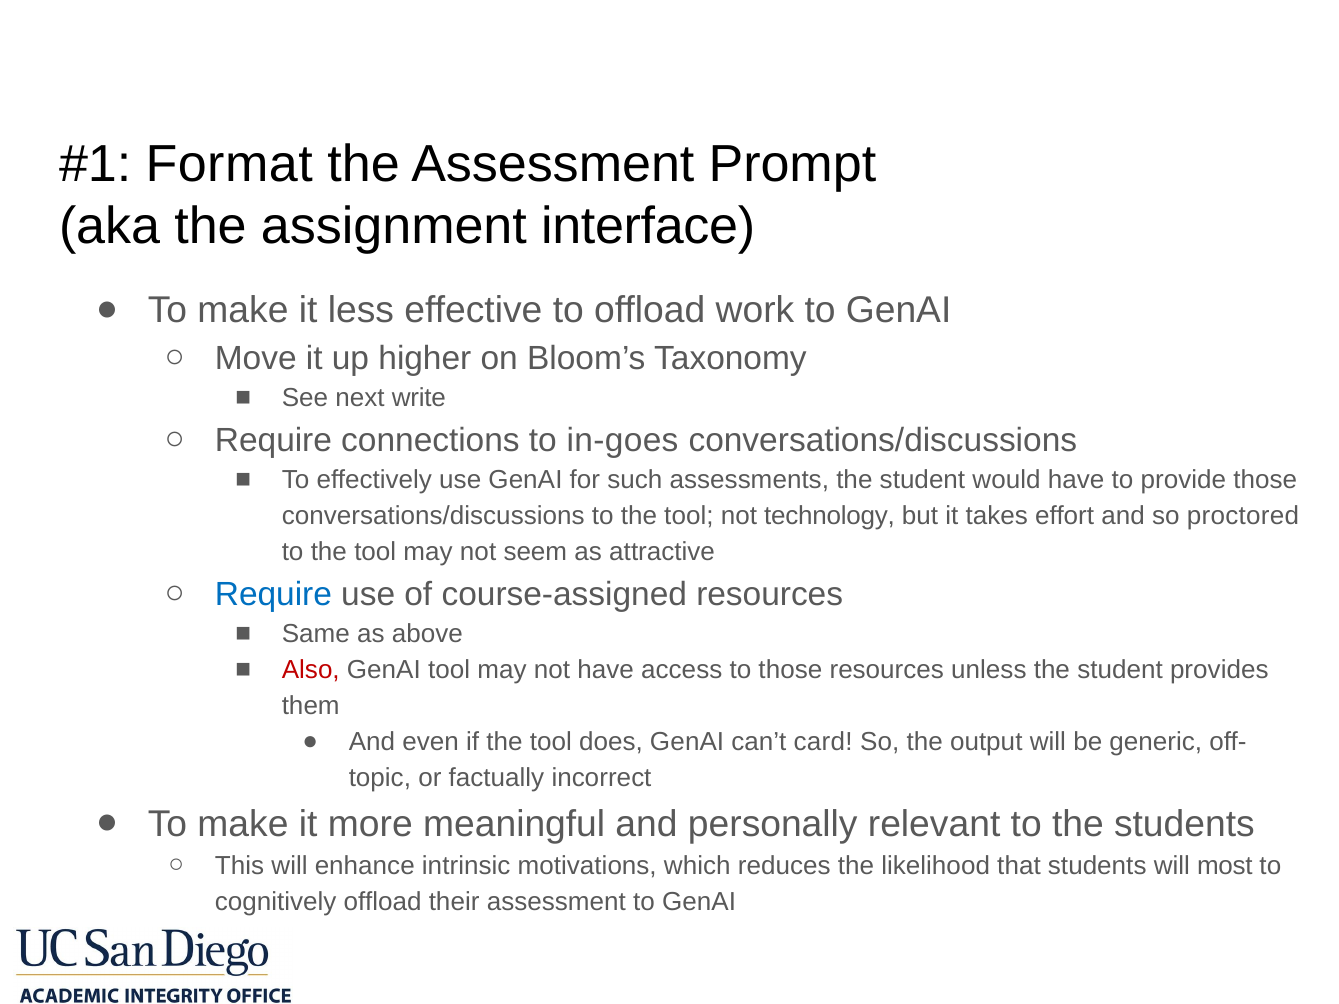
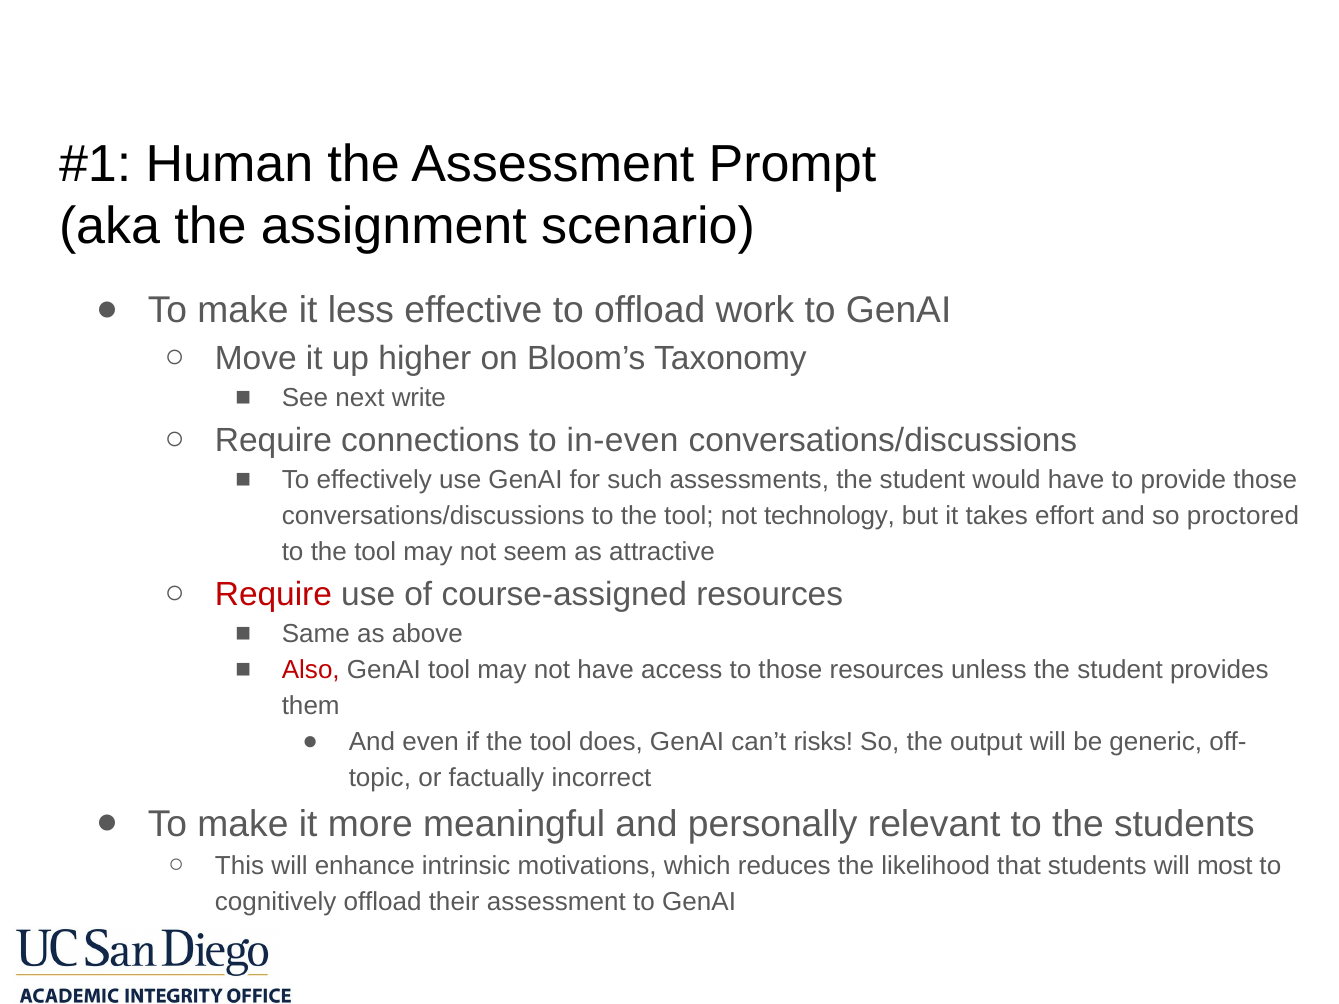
Format: Format -> Human
interface: interface -> scenario
in-goes: in-goes -> in-even
Require at (273, 595) colour: blue -> red
card: card -> risks
